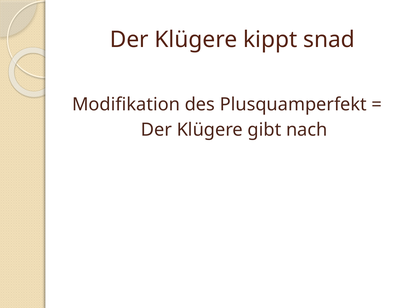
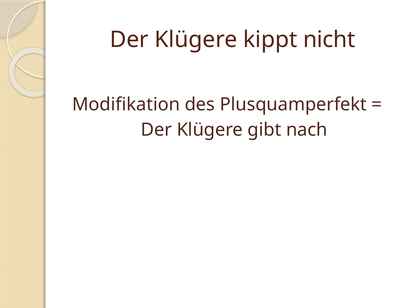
snad: snad -> nicht
